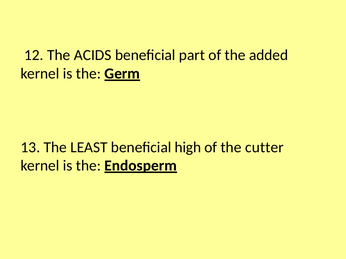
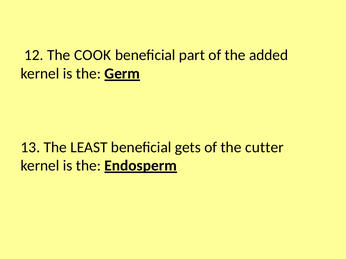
ACIDS: ACIDS -> COOK
high: high -> gets
